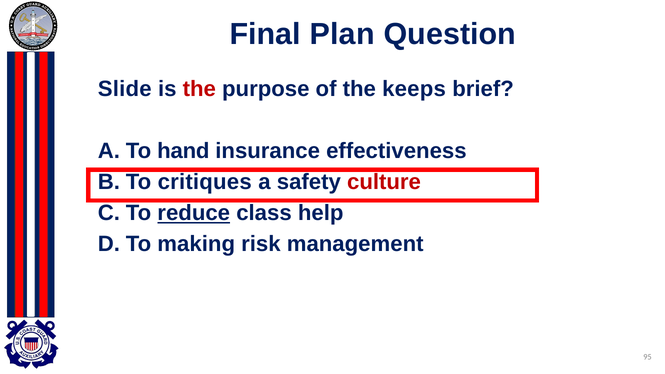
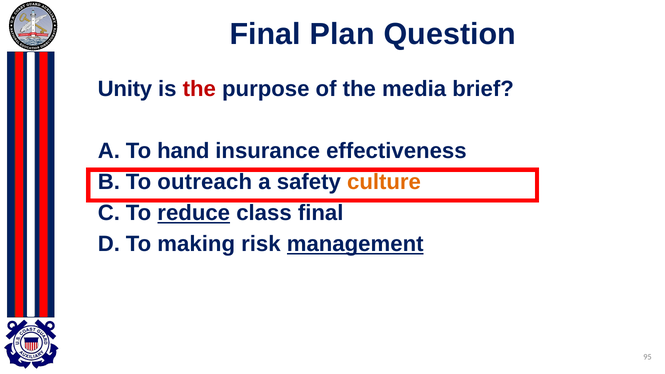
Slide: Slide -> Unity
keeps: keeps -> media
critiques: critiques -> outreach
culture colour: red -> orange
class help: help -> final
management underline: none -> present
